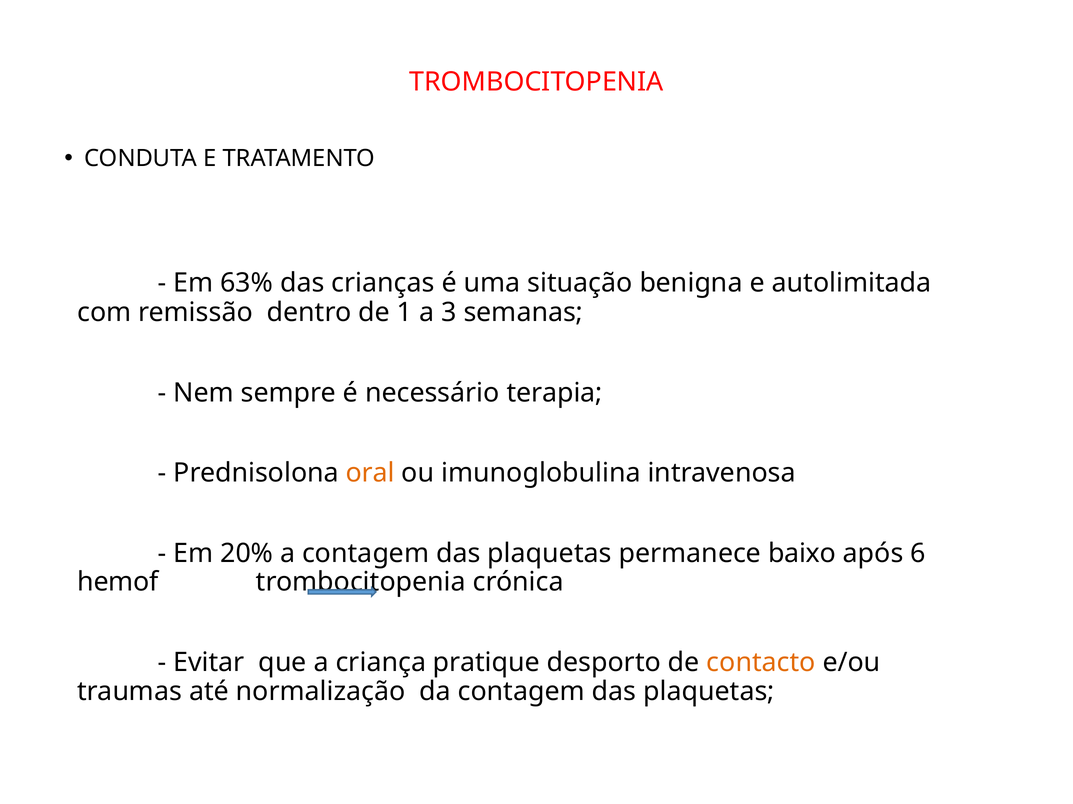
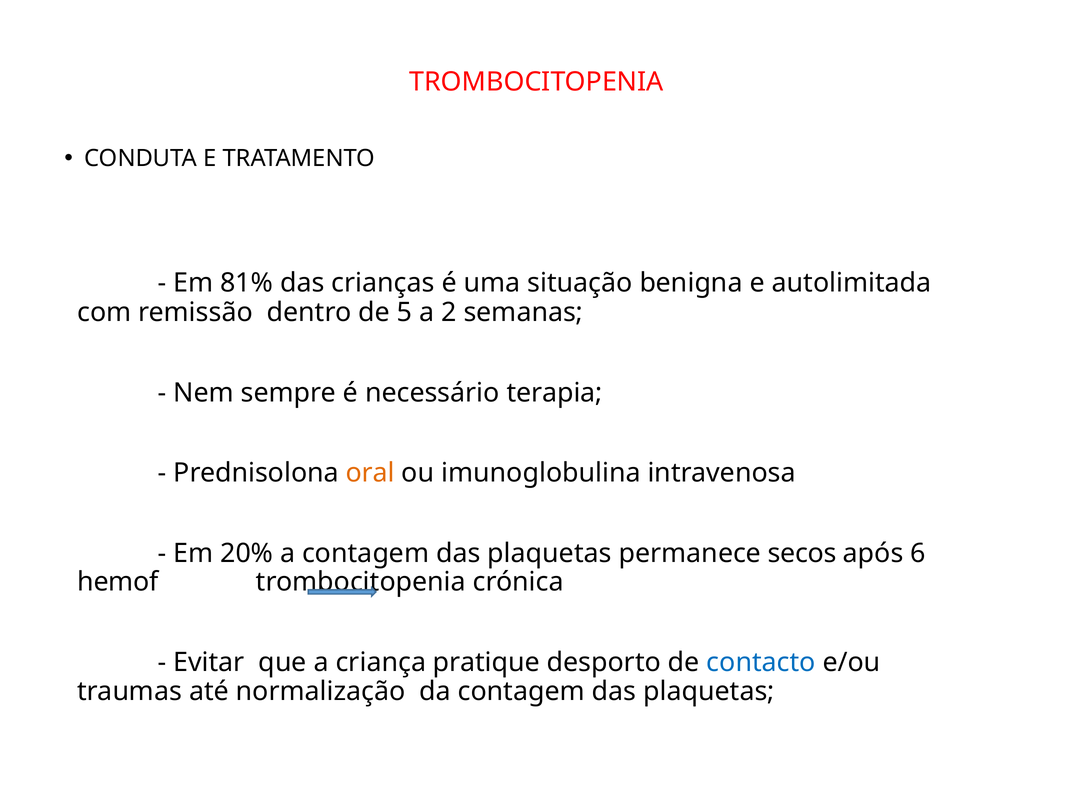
63%: 63% -> 81%
1: 1 -> 5
3: 3 -> 2
baixo: baixo -> secos
contacto colour: orange -> blue
